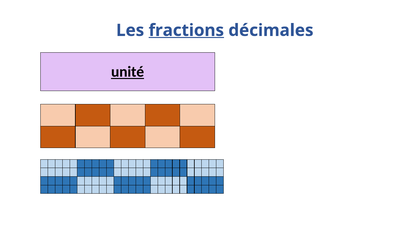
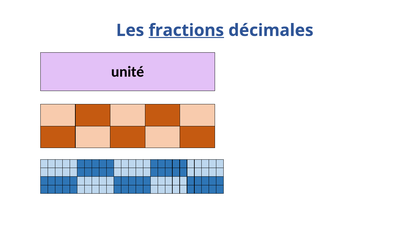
unité underline: present -> none
